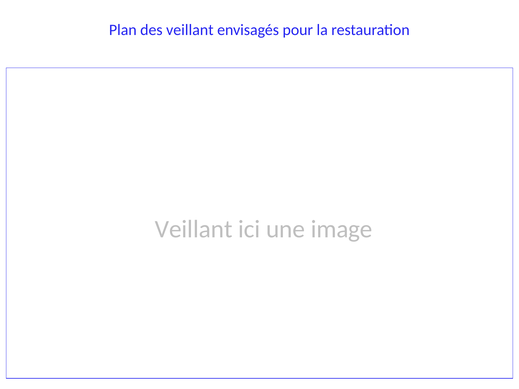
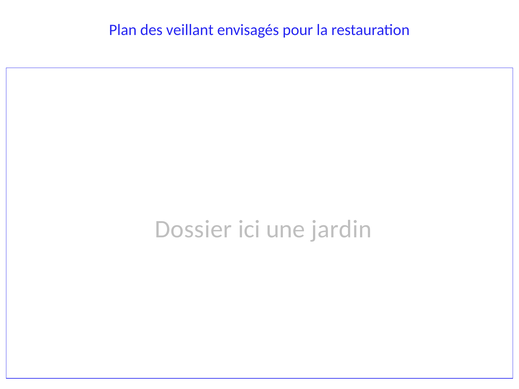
Veillant at (194, 229): Veillant -> Dossier
image: image -> jardin
